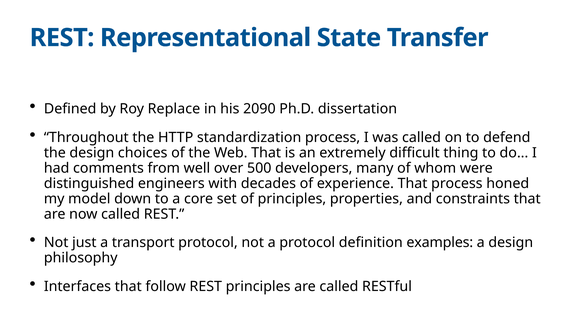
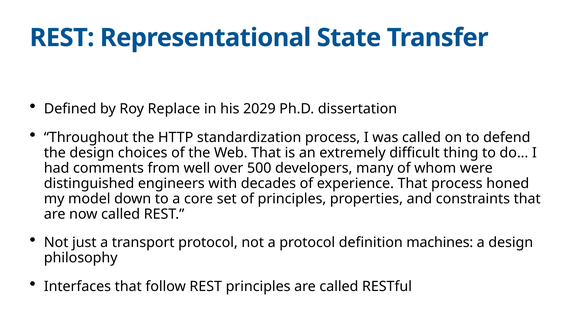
2090: 2090 -> 2029
examples: examples -> machines
